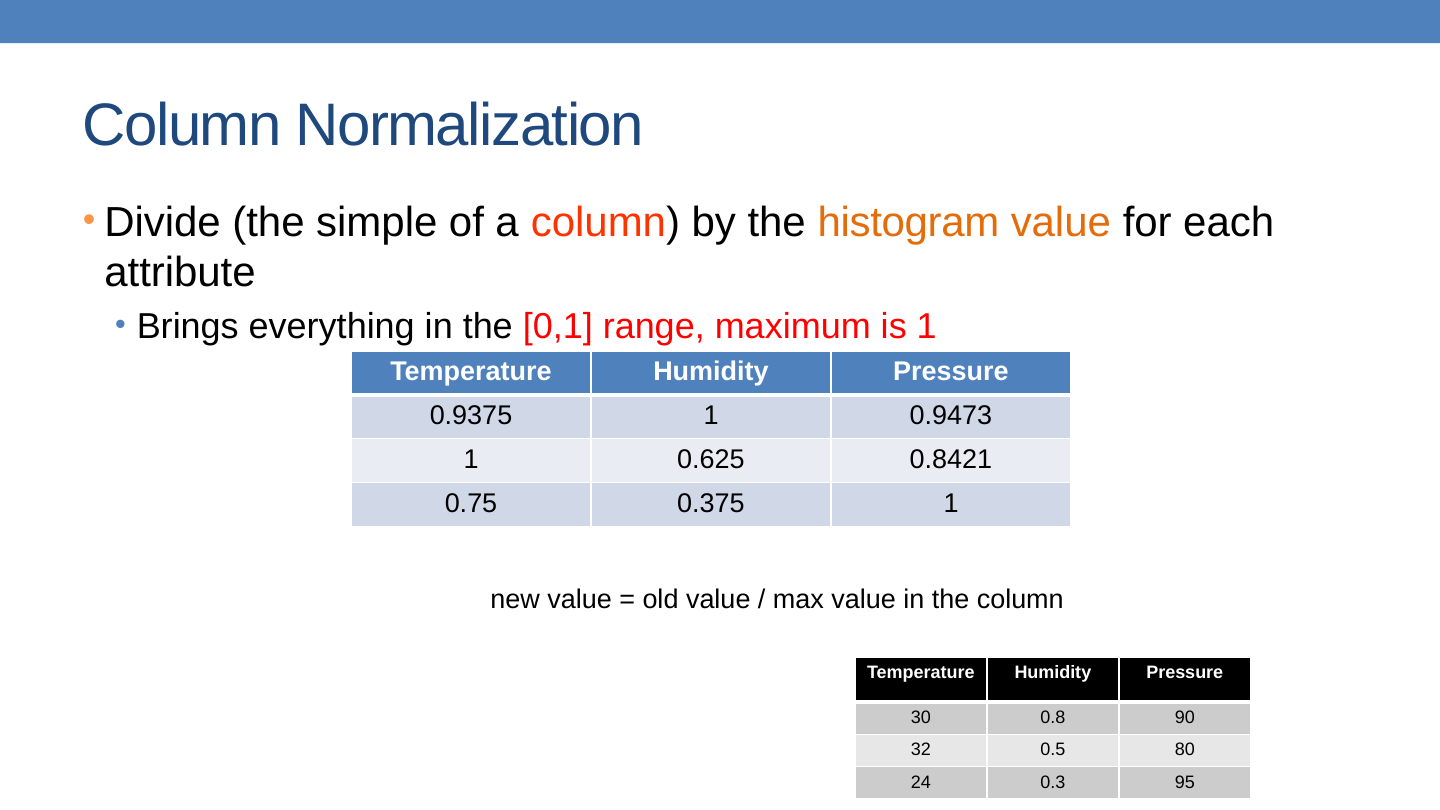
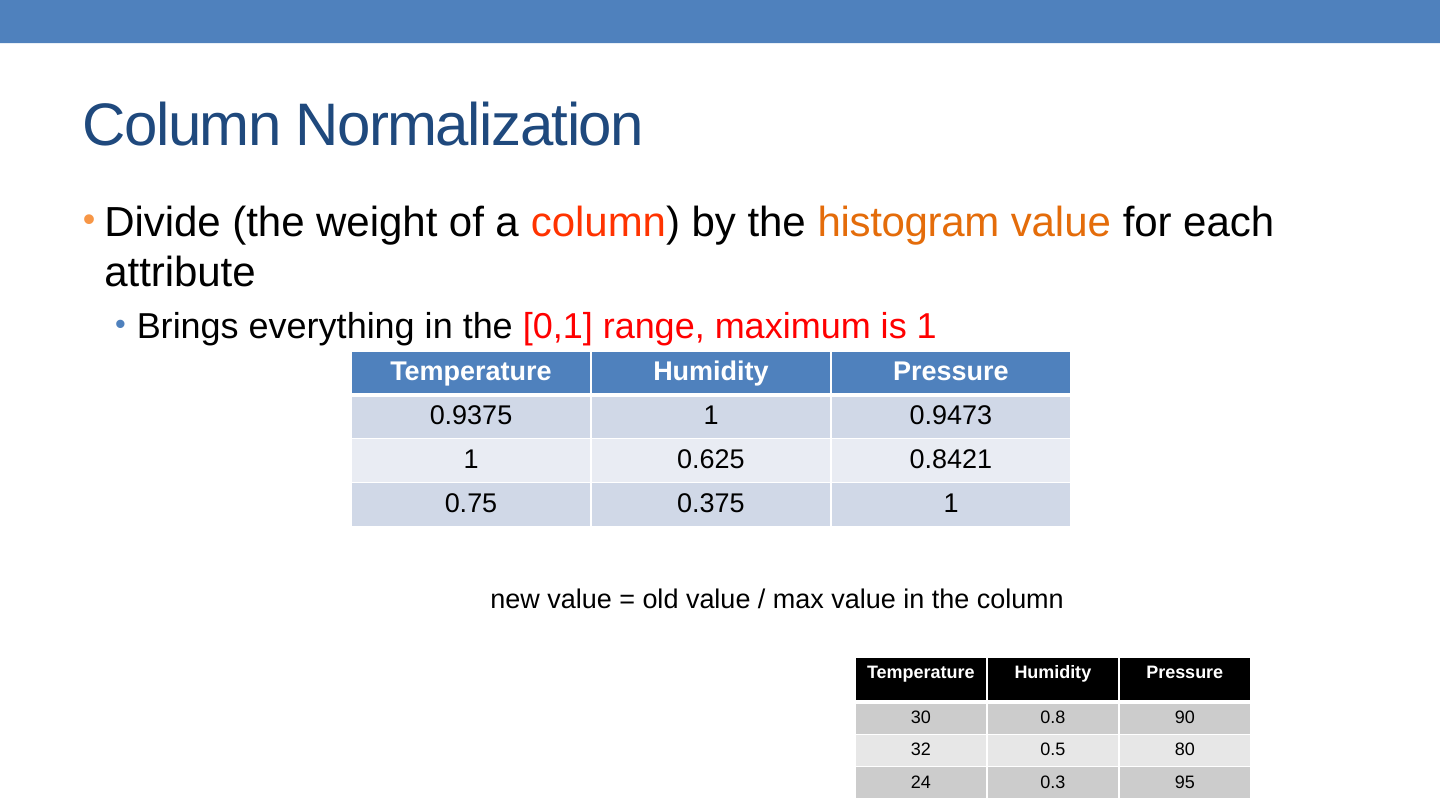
simple: simple -> weight
